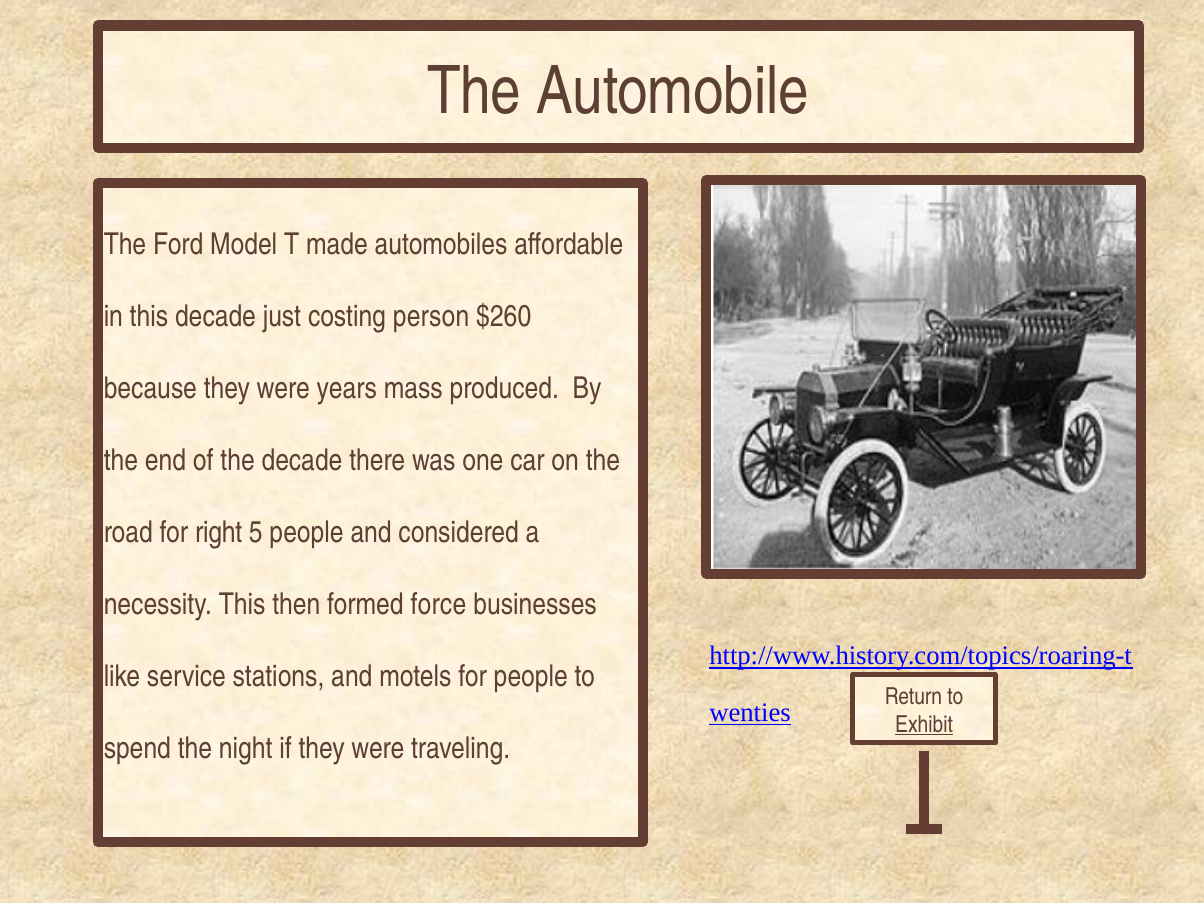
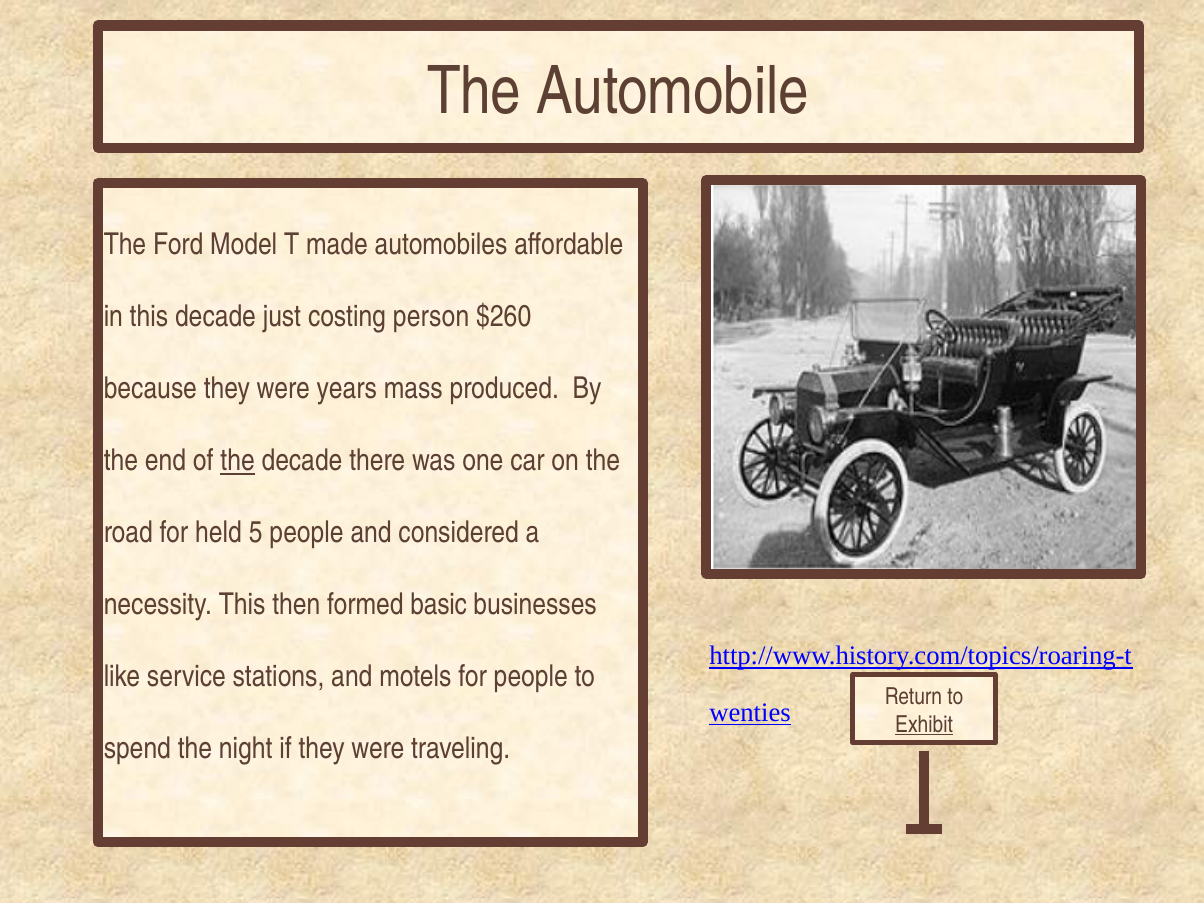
the at (238, 461) underline: none -> present
right: right -> held
force: force -> basic
